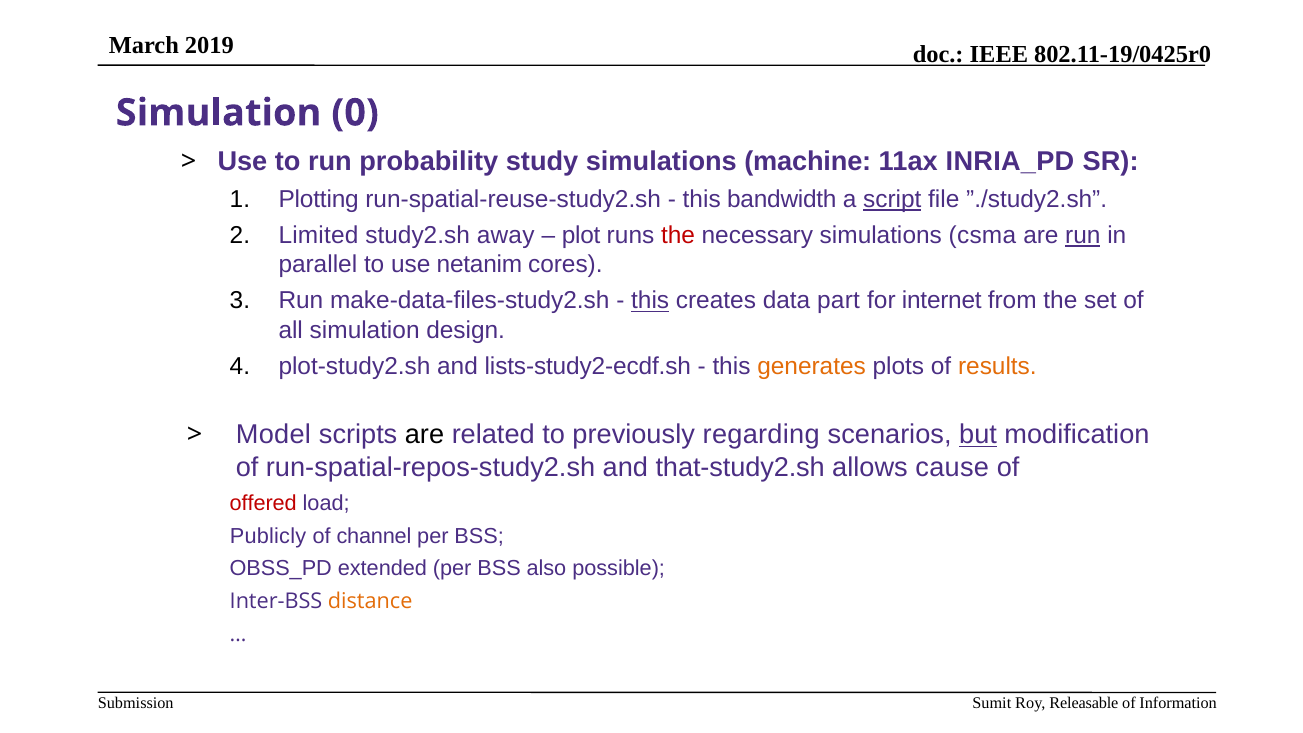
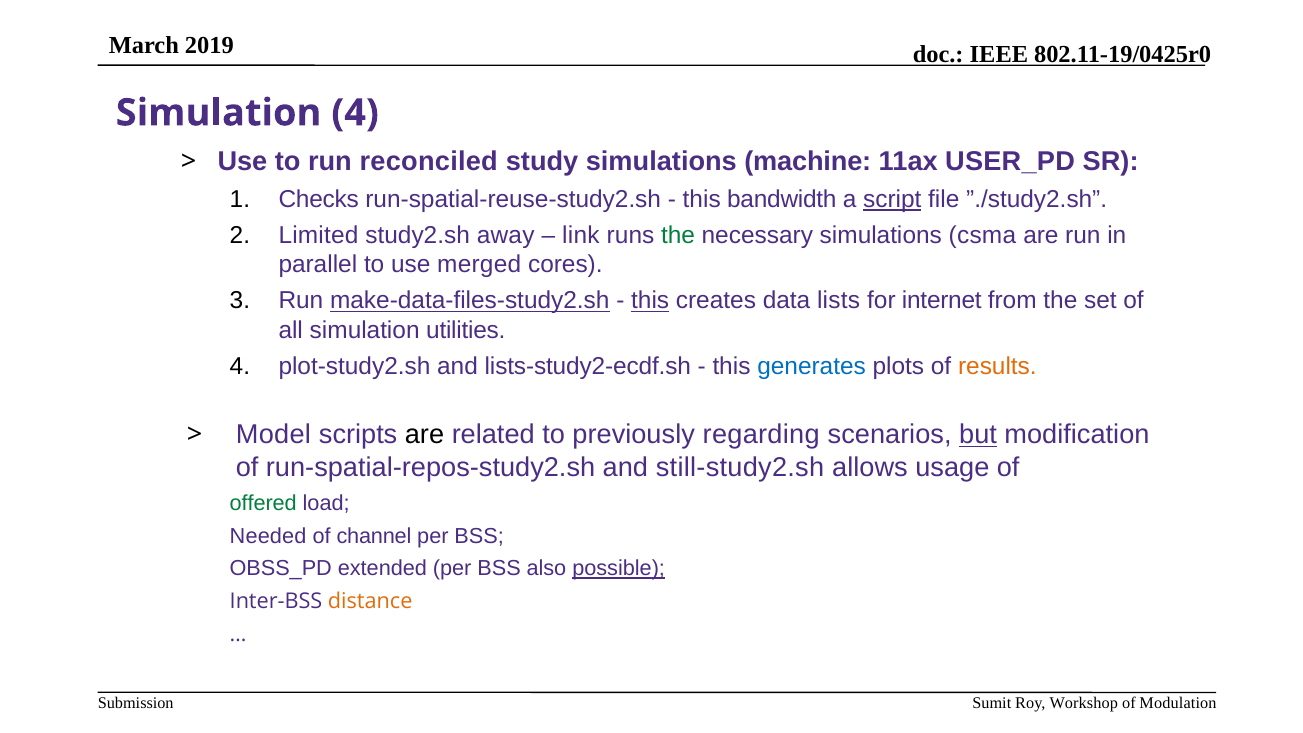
Simulation 0: 0 -> 4
probability: probability -> reconciled
INRIA_PD: INRIA_PD -> USER_PD
Plotting: Plotting -> Checks
plot: plot -> link
the at (678, 235) colour: red -> green
run at (1083, 235) underline: present -> none
netanim: netanim -> merged
make-data-files-study2.sh underline: none -> present
part: part -> lists
design: design -> utilities
generates colour: orange -> blue
that-study2.sh: that-study2.sh -> still-study2.sh
cause: cause -> usage
offered colour: red -> green
Publicly: Publicly -> Needed
possible underline: none -> present
Releasable: Releasable -> Workshop
Information: Information -> Modulation
